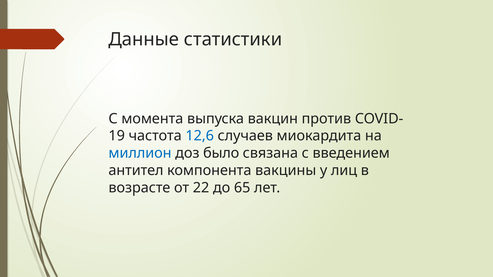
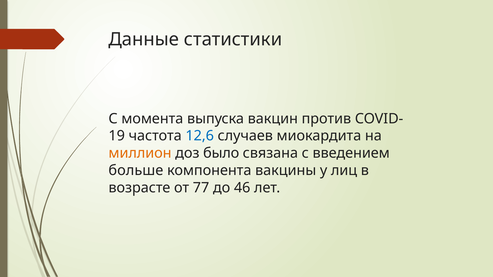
миллион colour: blue -> orange
антител: антител -> больше
22: 22 -> 77
65: 65 -> 46
